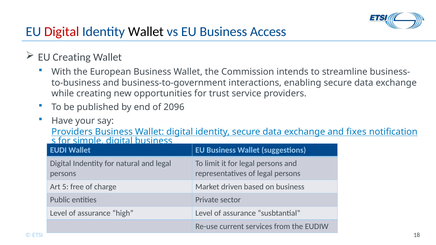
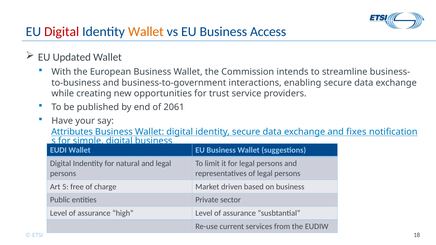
Wallet at (146, 32) colour: black -> orange
EU Creating: Creating -> Updated
2096: 2096 -> 2061
Providers at (72, 132): Providers -> Attributes
